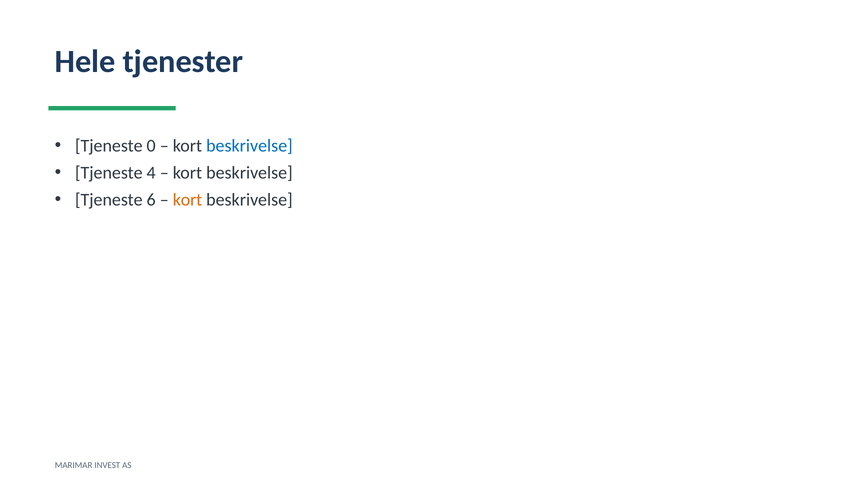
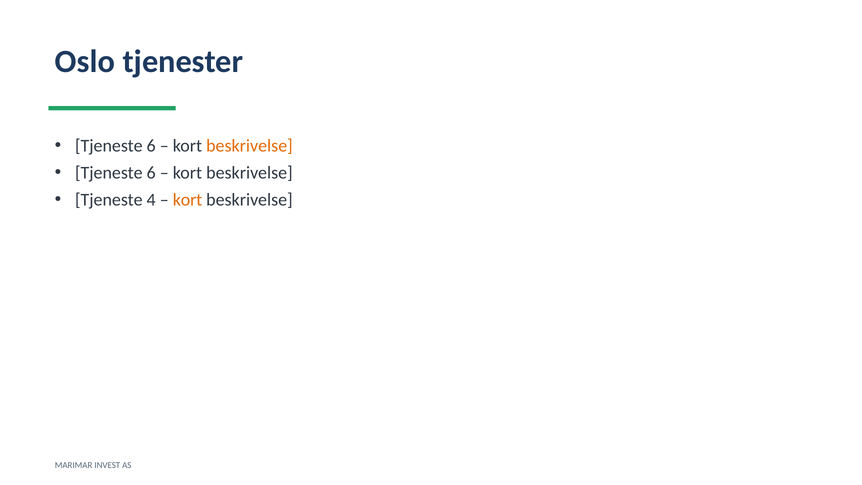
Hele: Hele -> Oslo
0 at (151, 146): 0 -> 6
beskrivelse at (249, 146) colour: blue -> orange
4 at (151, 173): 4 -> 6
6: 6 -> 4
